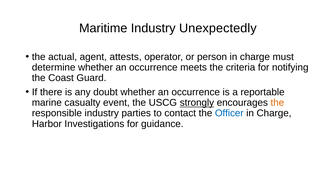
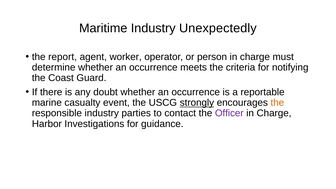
actual: actual -> report
attests: attests -> worker
Officer colour: blue -> purple
